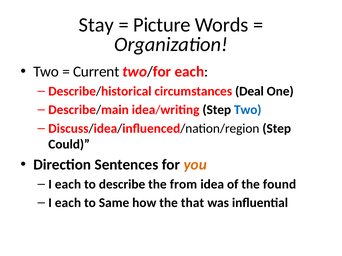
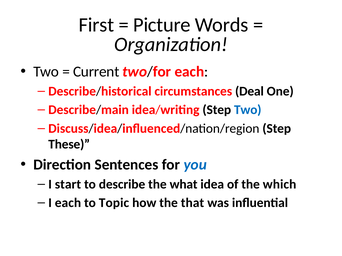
Stay: Stay -> First
Could: Could -> These
you colour: orange -> blue
each at (68, 185): each -> start
from: from -> what
found: found -> which
Same: Same -> Topic
